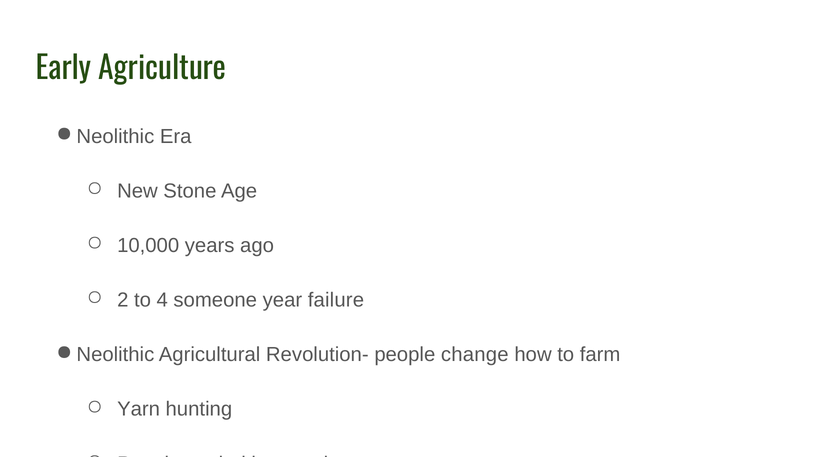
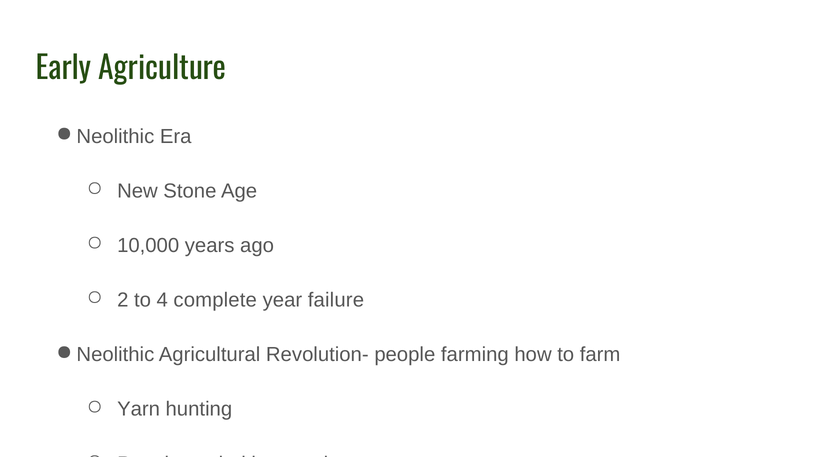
someone: someone -> complete
change: change -> farming
